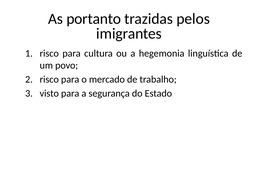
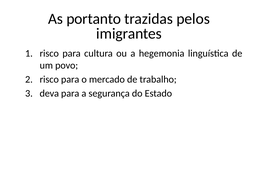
visto: visto -> deva
